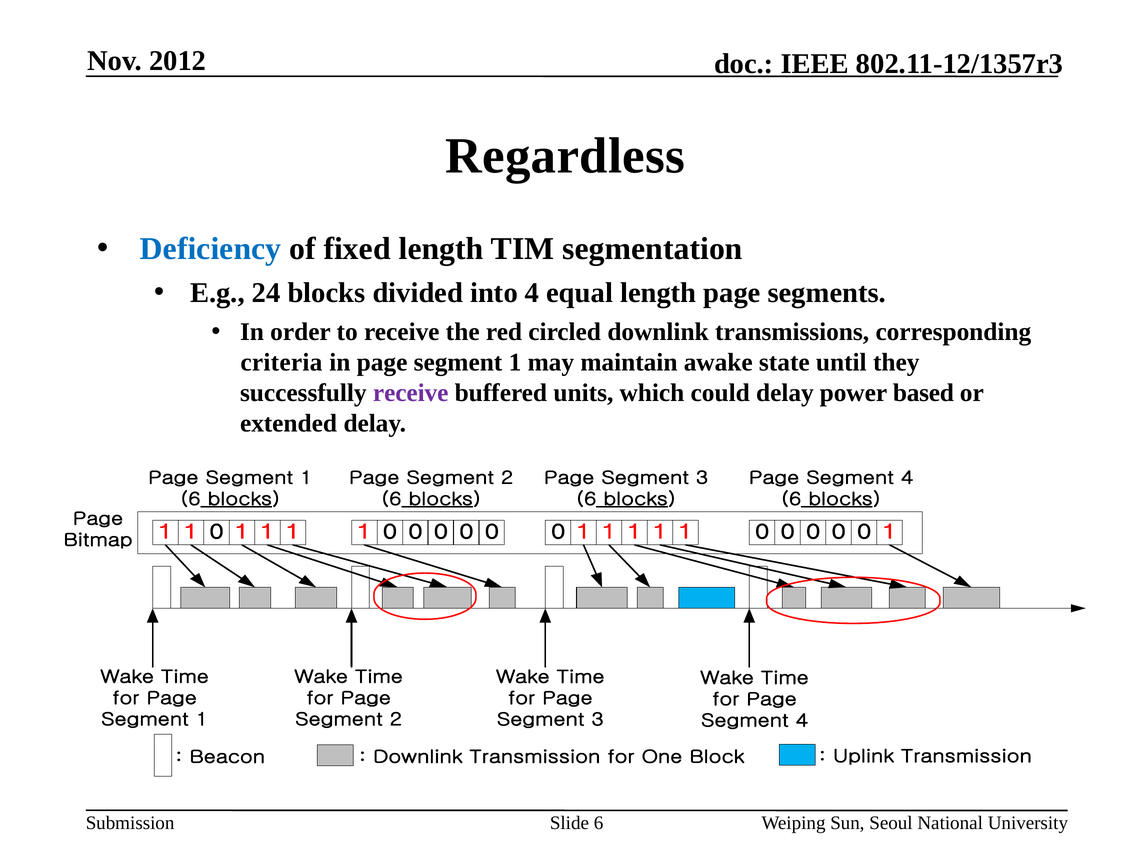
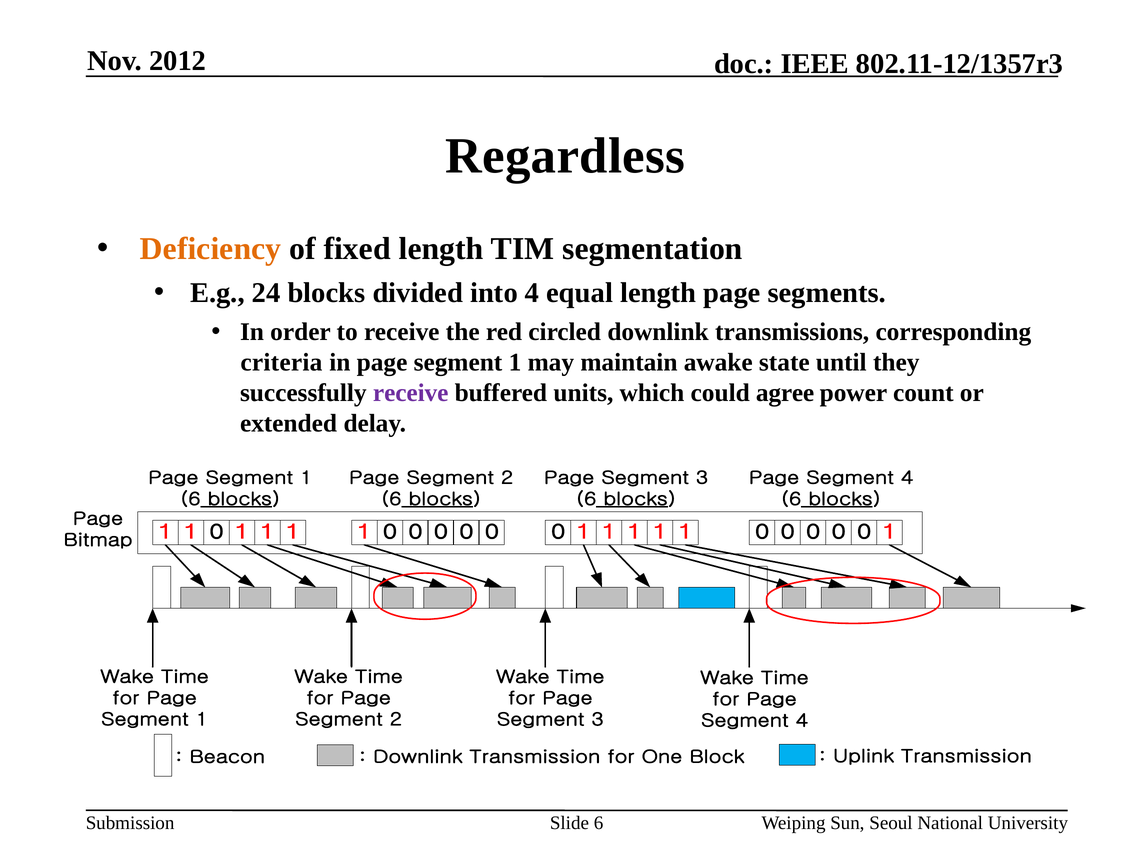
Deficiency colour: blue -> orange
could delay: delay -> agree
based: based -> count
